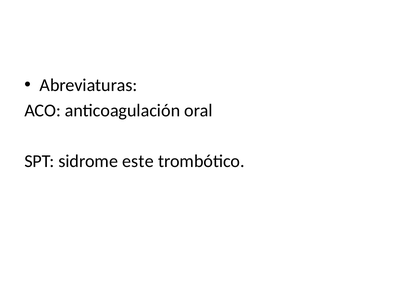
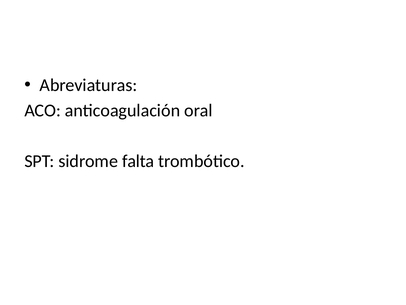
este: este -> falta
